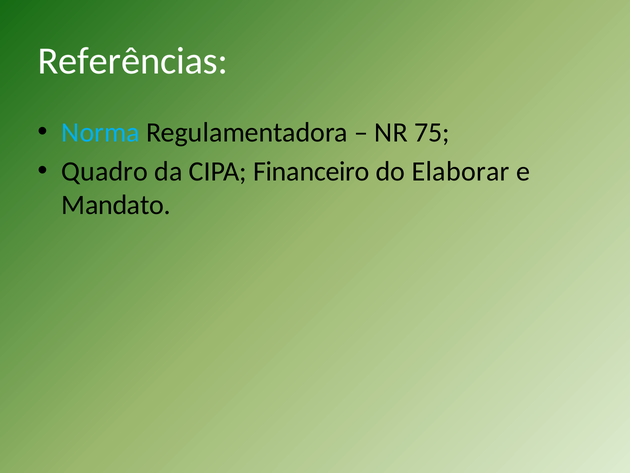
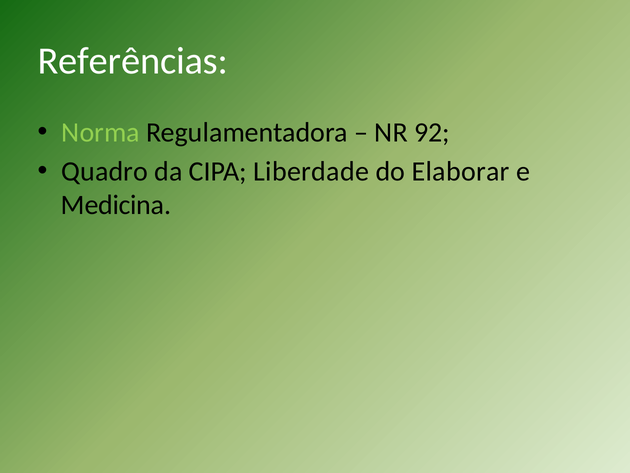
Norma colour: light blue -> light green
75: 75 -> 92
Financeiro: Financeiro -> Liberdade
Mandato: Mandato -> Medicina
